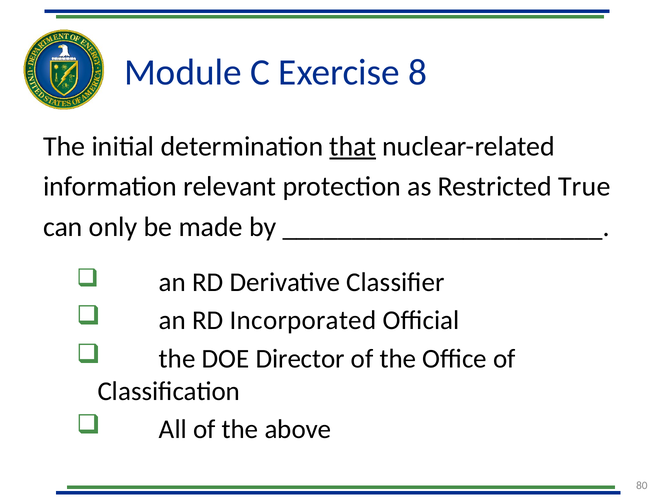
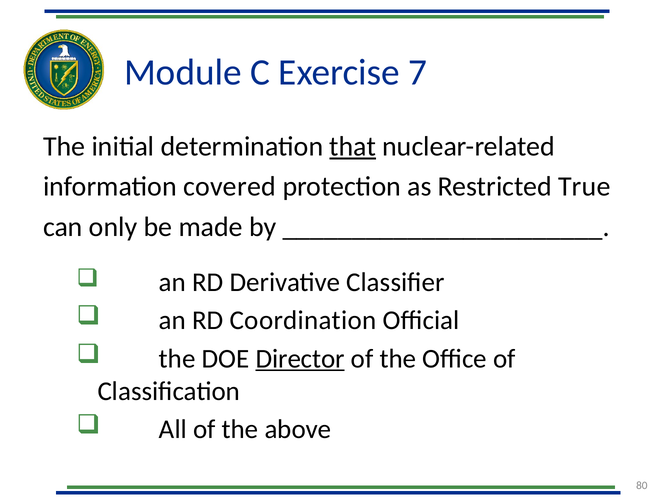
8: 8 -> 7
relevant: relevant -> covered
Incorporated: Incorporated -> Coordination
Director underline: none -> present
